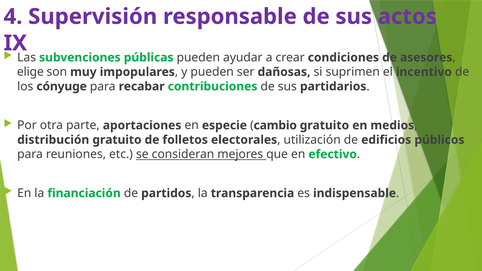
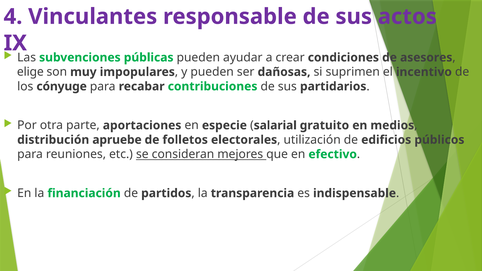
Supervisión: Supervisión -> Vinculantes
cambio: cambio -> salarial
distribución gratuito: gratuito -> apruebe
